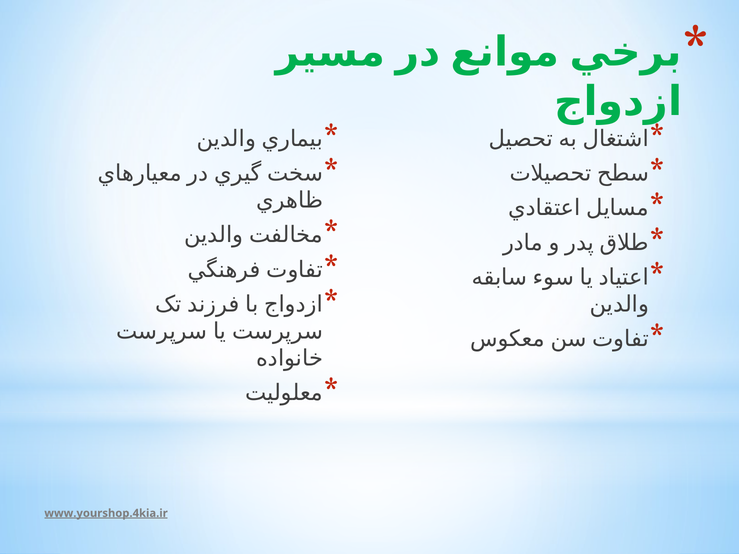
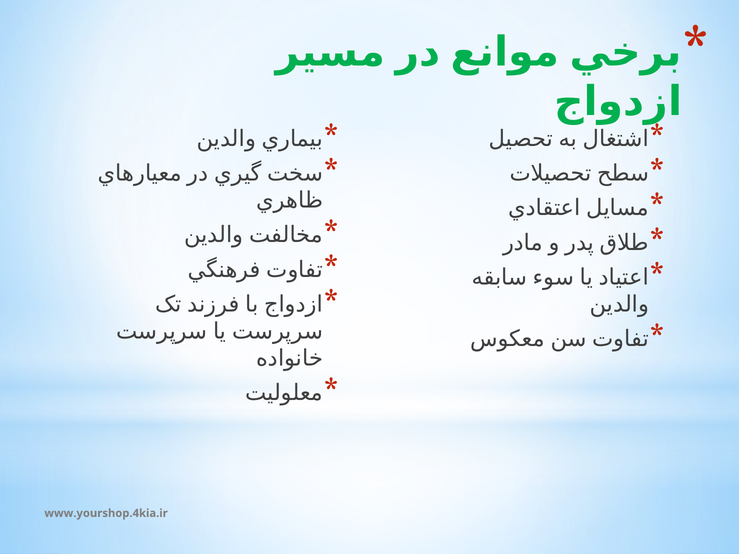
www.yourshop.4kia.ir underline: present -> none
